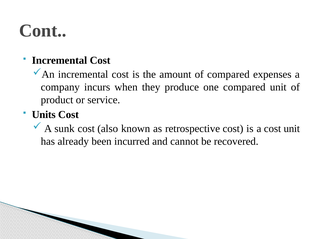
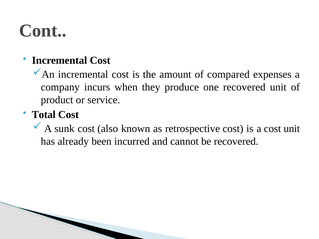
one compared: compared -> recovered
Units: Units -> Total
